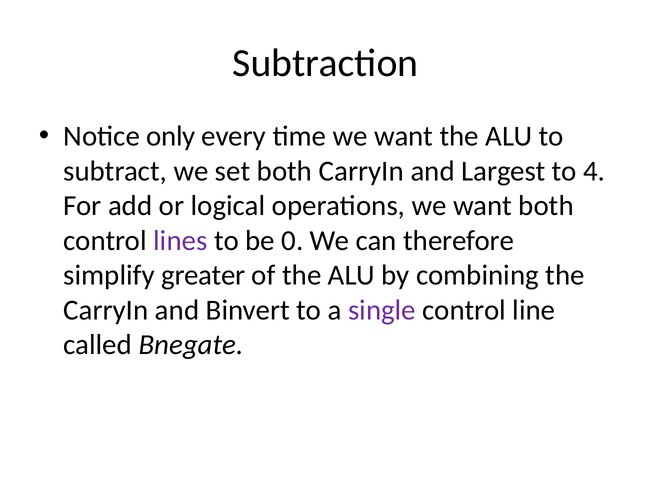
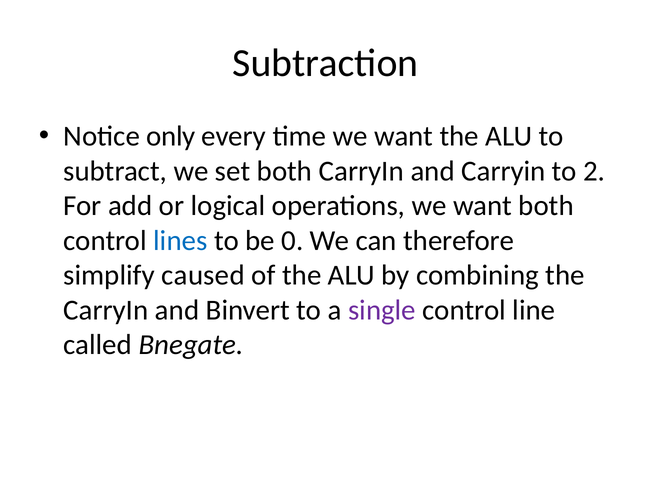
and Largest: Largest -> Carryin
4: 4 -> 2
lines colour: purple -> blue
greater: greater -> caused
